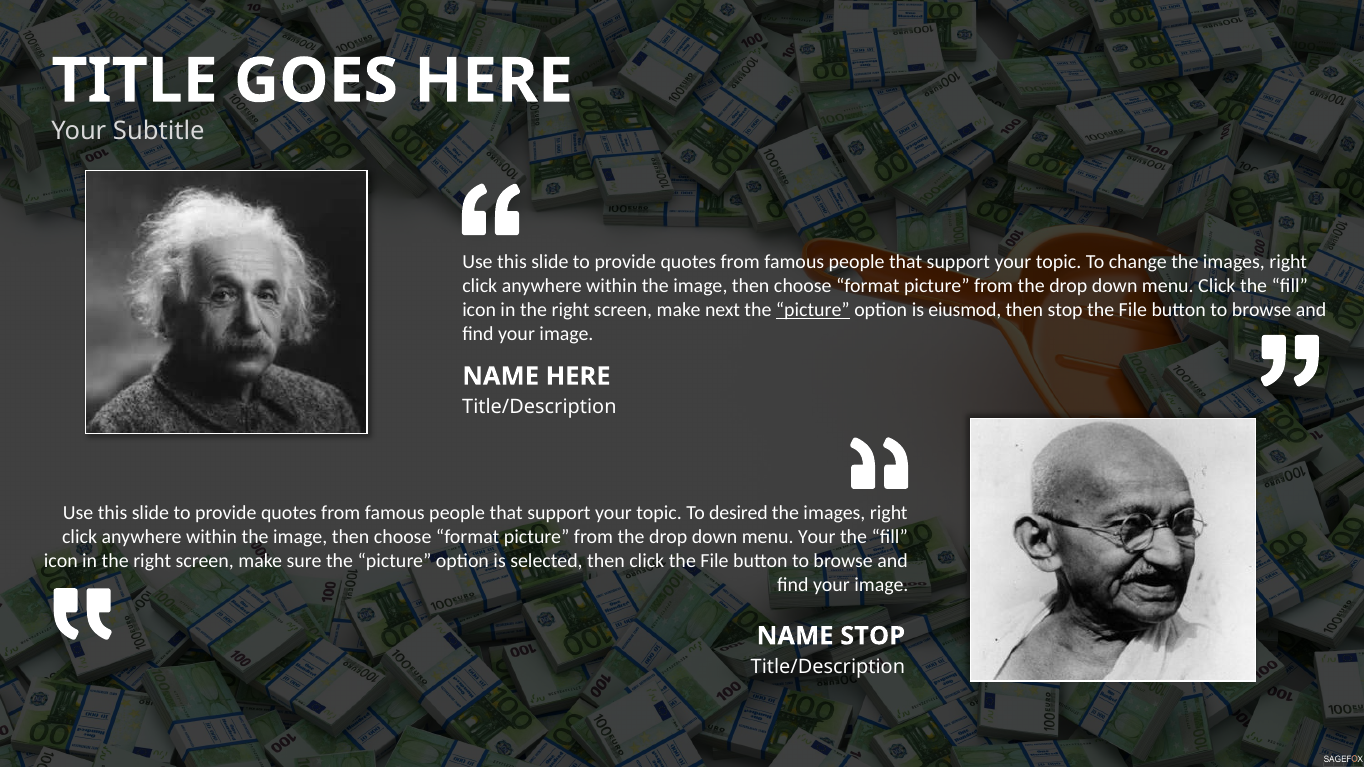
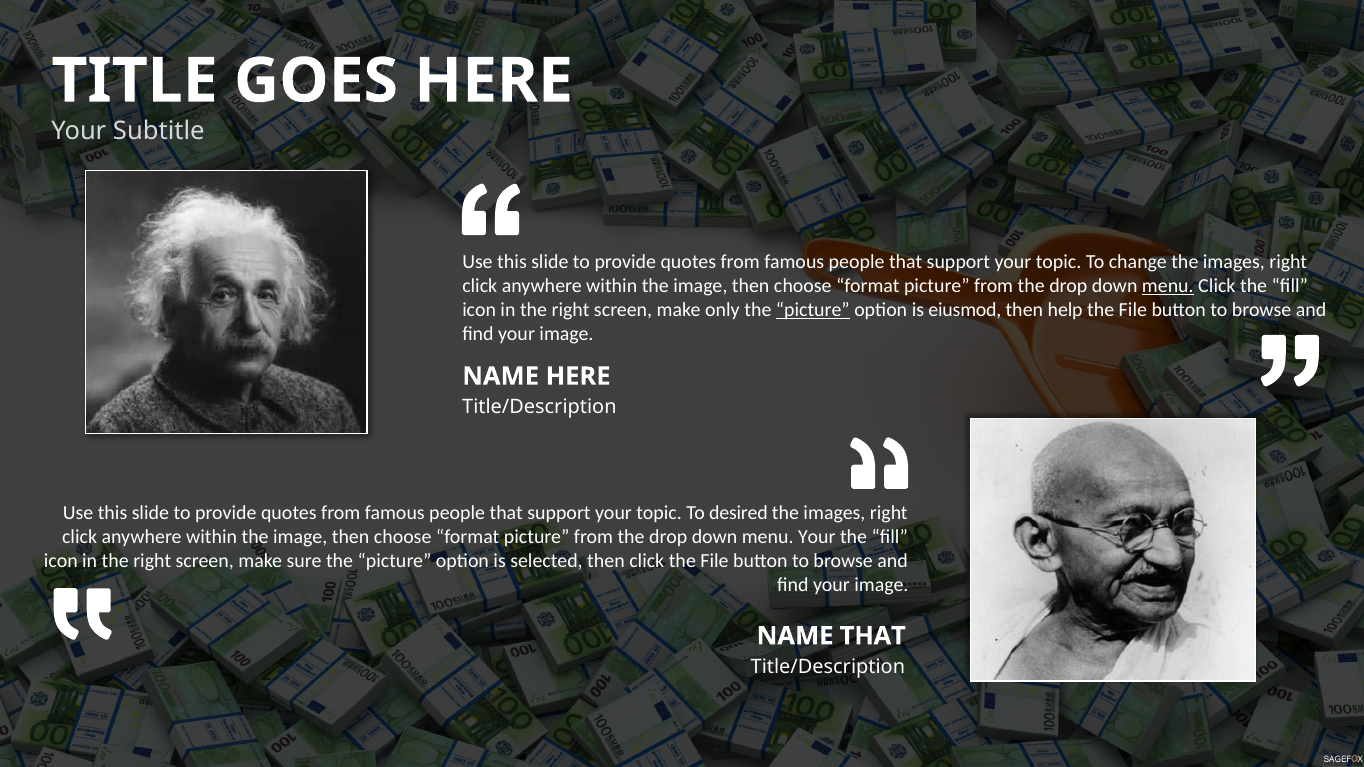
menu at (1168, 286) underline: none -> present
next: next -> only
then stop: stop -> help
NAME STOP: STOP -> THAT
